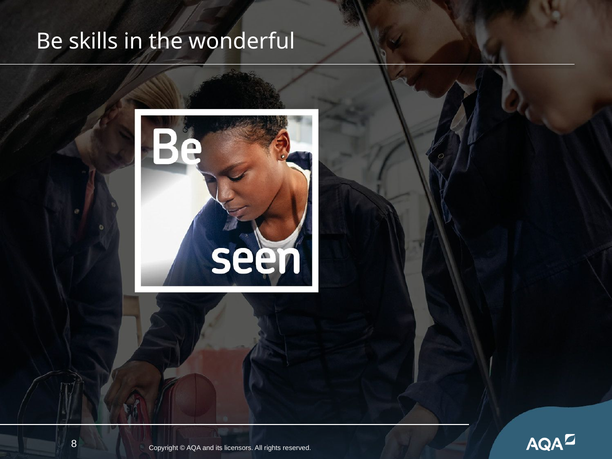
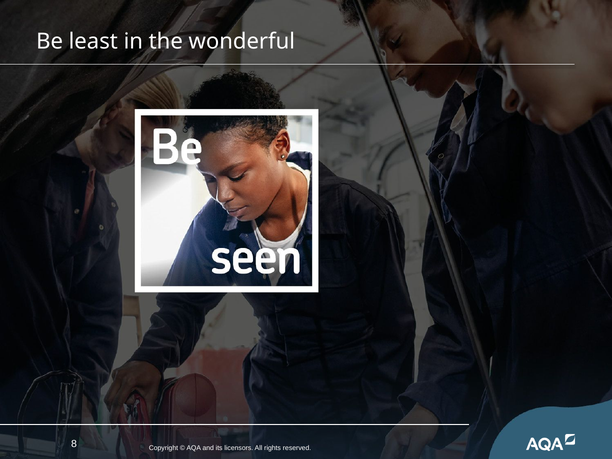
skills: skills -> least
